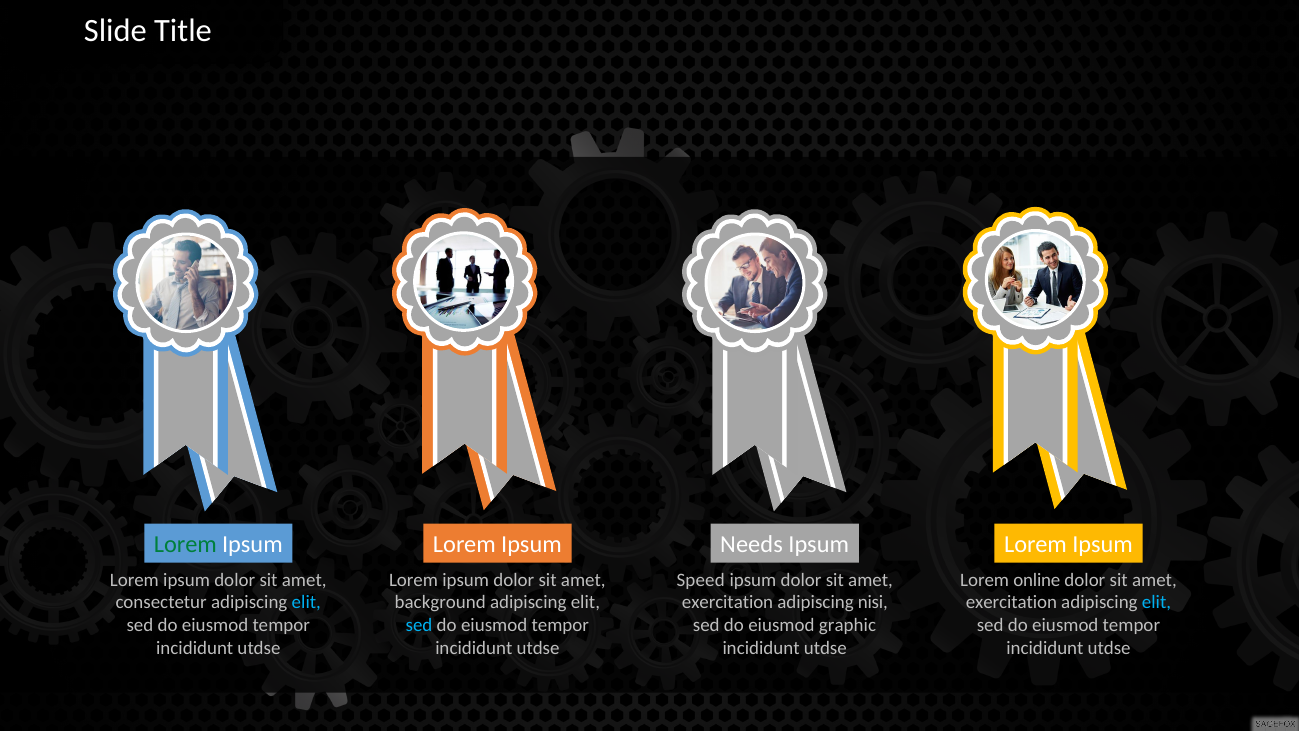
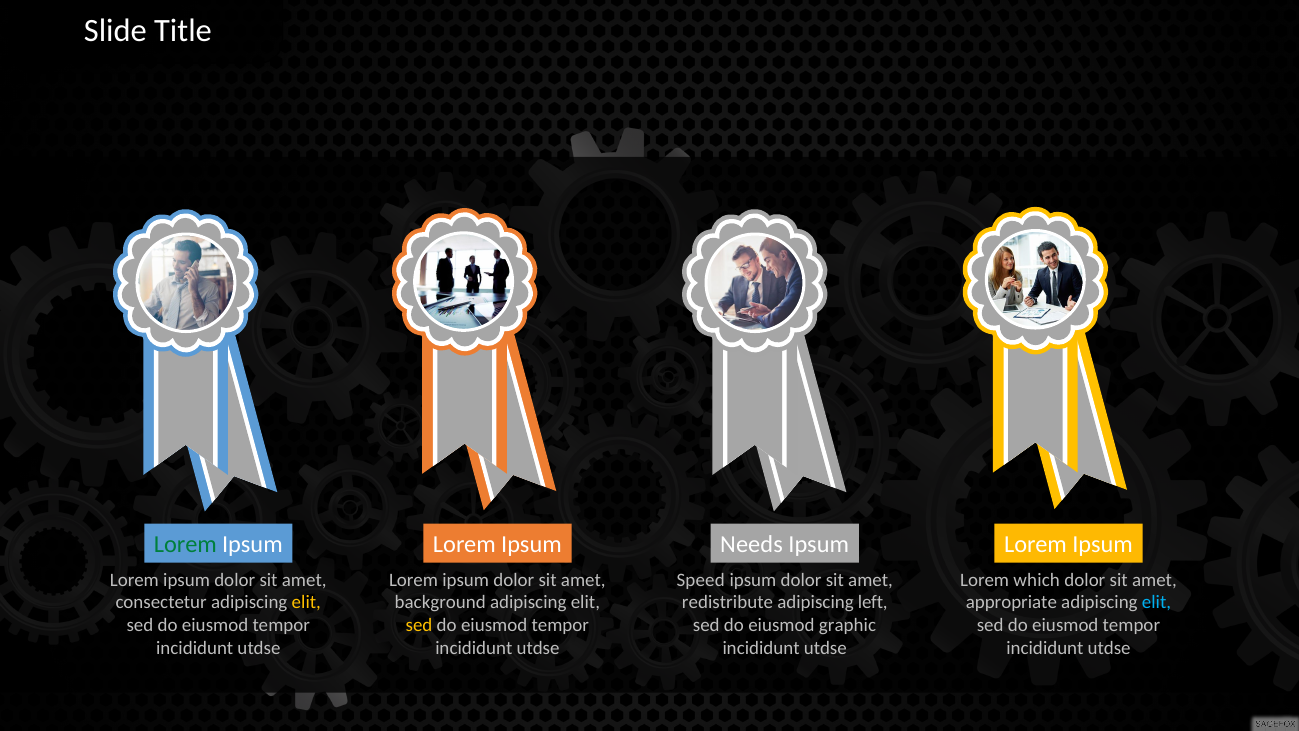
online: online -> which
elit at (306, 602) colour: light blue -> yellow
exercitation at (728, 602): exercitation -> redistribute
nisi: nisi -> left
exercitation at (1011, 602): exercitation -> appropriate
sed at (419, 625) colour: light blue -> yellow
